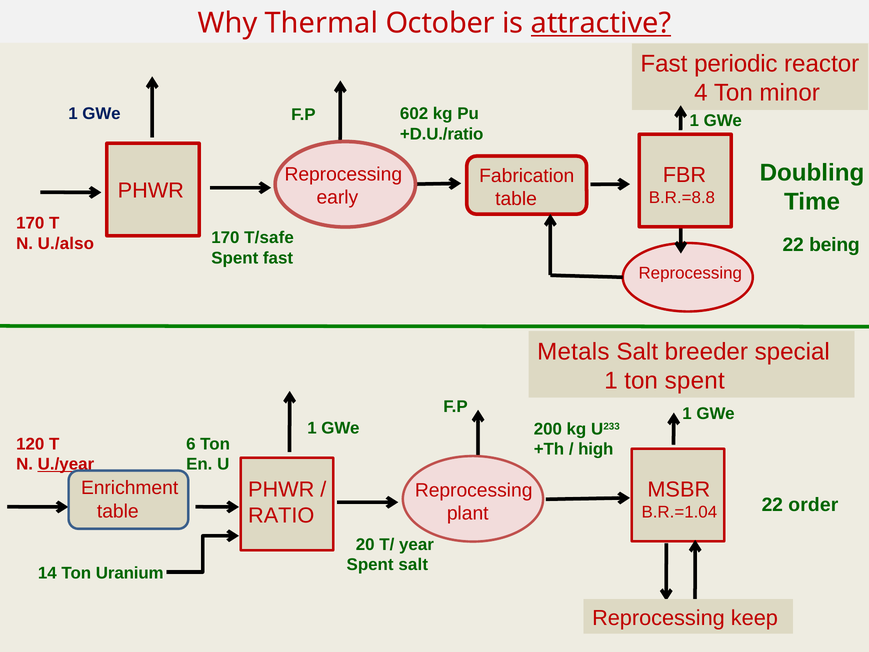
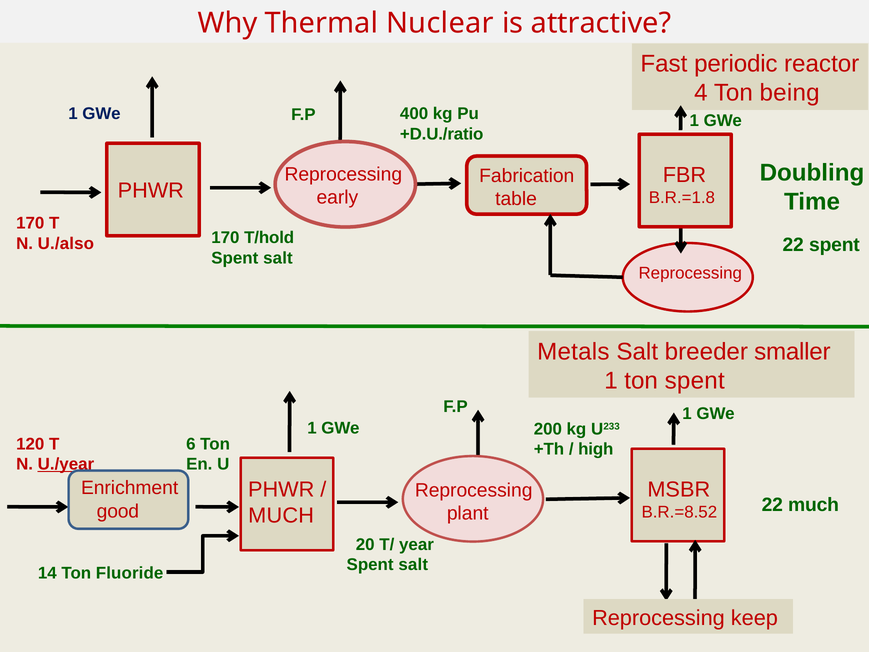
October: October -> Nuclear
attractive underline: present -> none
minor: minor -> being
602: 602 -> 400
B.R.=8.8: B.R.=8.8 -> B.R.=1.8
T/safe: T/safe -> T/hold
22 being: being -> spent
fast at (278, 258): fast -> salt
special: special -> smaller
table at (118, 511): table -> good
22 order: order -> much
B.R.=1.04: B.R.=1.04 -> B.R.=8.52
RATIO at (281, 515): RATIO -> MUCH
Uranium: Uranium -> Fluoride
